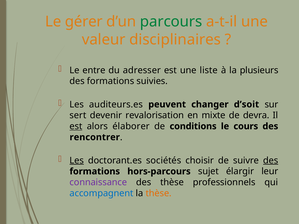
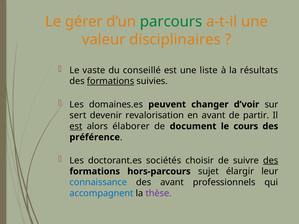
entre: entre -> vaste
adresser: adresser -> conseillé
plusieurs: plusieurs -> résultats
formations at (111, 81) underline: none -> present
auditeurs.es: auditeurs.es -> domaines.es
d’soit: d’soit -> d’voir
en mixte: mixte -> avant
devra: devra -> partir
conditions: conditions -> document
rencontrer: rencontrer -> préférence
Les at (77, 161) underline: present -> none
connaissance colour: purple -> blue
des thèse: thèse -> avant
thèse at (159, 193) colour: orange -> purple
